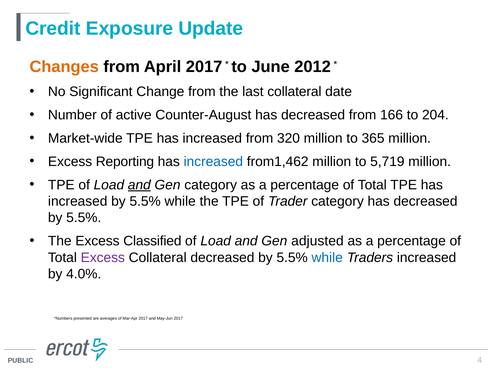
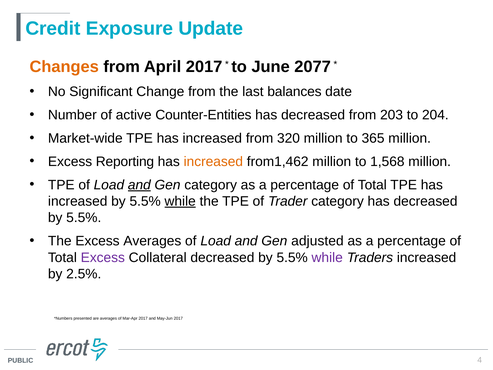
2012: 2012 -> 2077
last collateral: collateral -> balances
Counter-August: Counter-August -> Counter-Entities
166: 166 -> 203
increased at (213, 161) colour: blue -> orange
5,719: 5,719 -> 1,568
while at (180, 201) underline: none -> present
Excess Classified: Classified -> Averages
while at (327, 257) colour: blue -> purple
4.0%: 4.0% -> 2.5%
